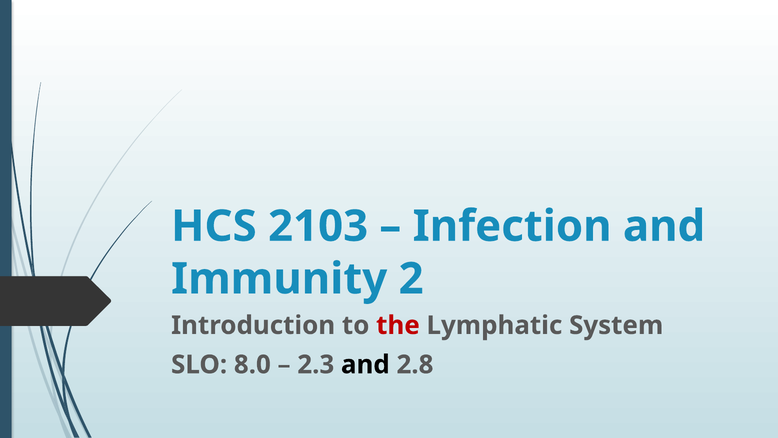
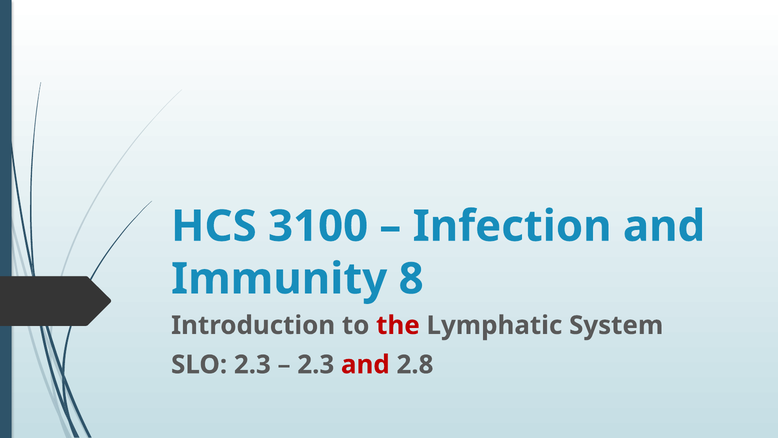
2103: 2103 -> 3100
2: 2 -> 8
SLO 8.0: 8.0 -> 2.3
and at (365, 364) colour: black -> red
